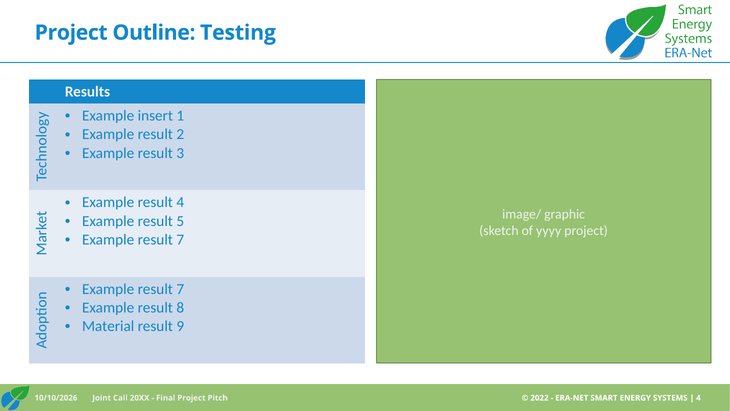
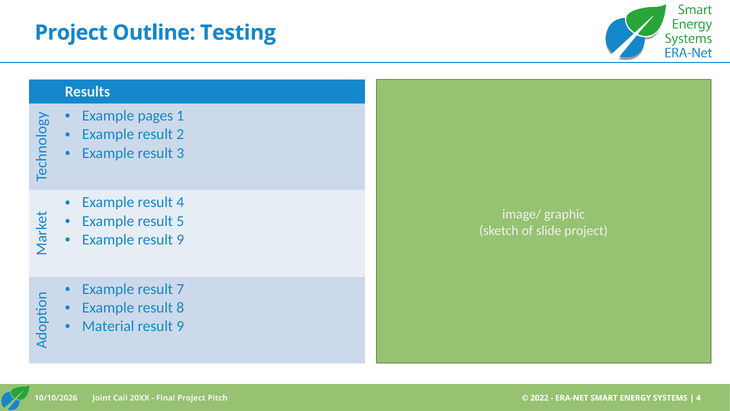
insert: insert -> pages
yyyy: yyyy -> slide
7 at (180, 239): 7 -> 9
